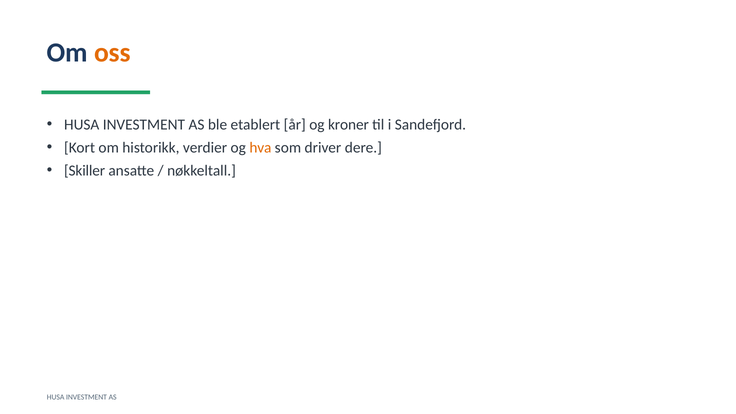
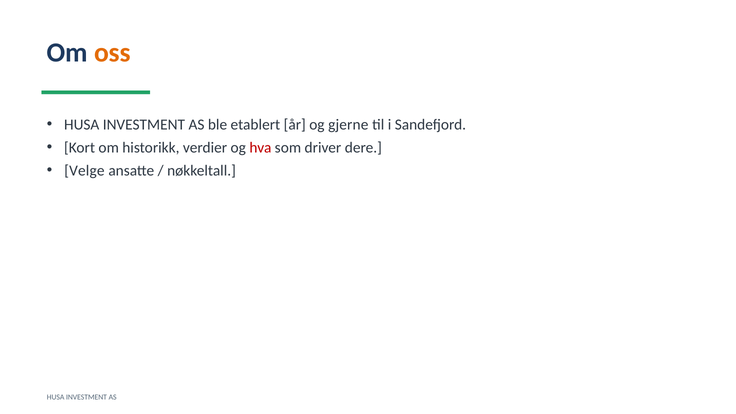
kroner: kroner -> gjerne
hva colour: orange -> red
Skiller: Skiller -> Velge
